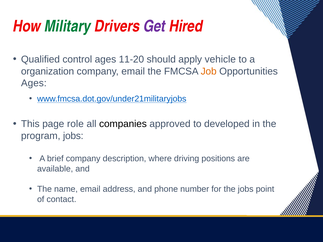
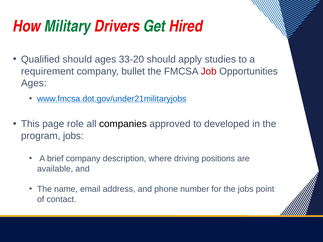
Get colour: purple -> green
Qualified control: control -> should
11-20: 11-20 -> 33-20
vehicle: vehicle -> studies
organization: organization -> requirement
company email: email -> bullet
Job colour: orange -> red
